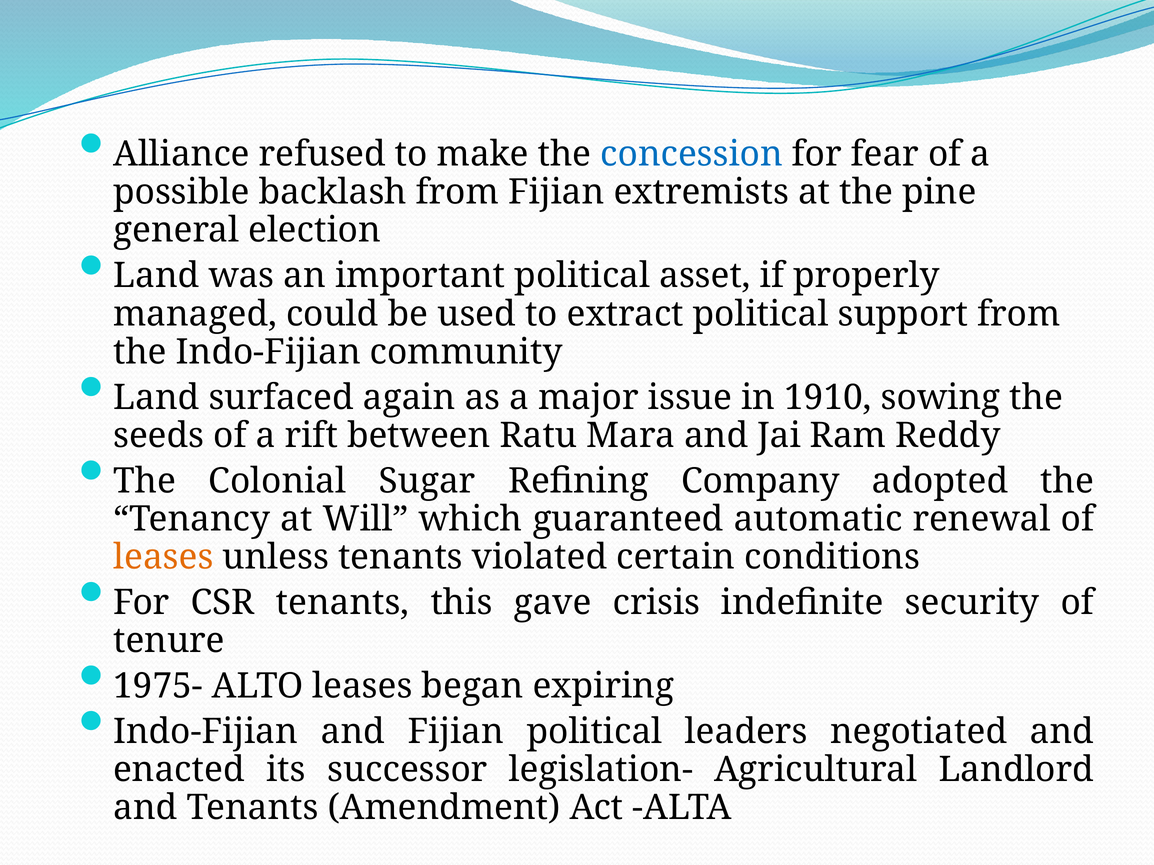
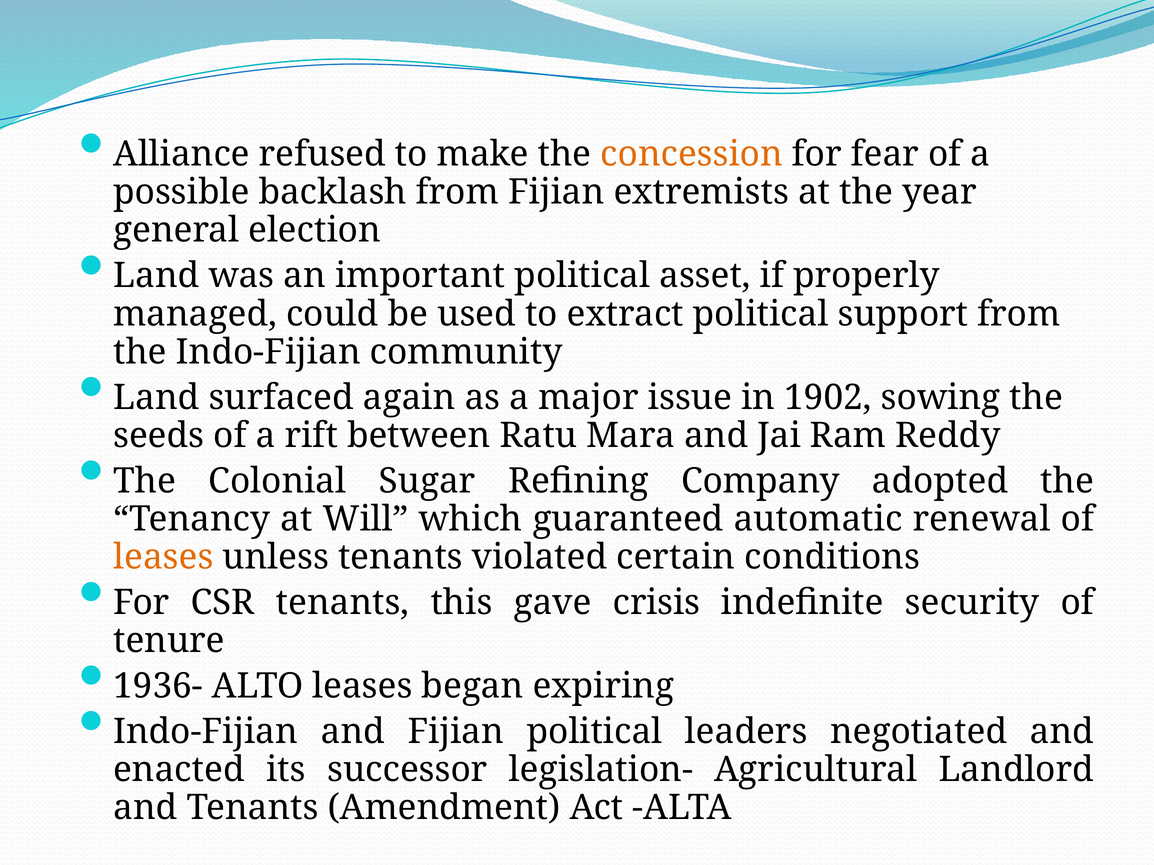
concession colour: blue -> orange
pine: pine -> year
1910: 1910 -> 1902
1975-: 1975- -> 1936-
